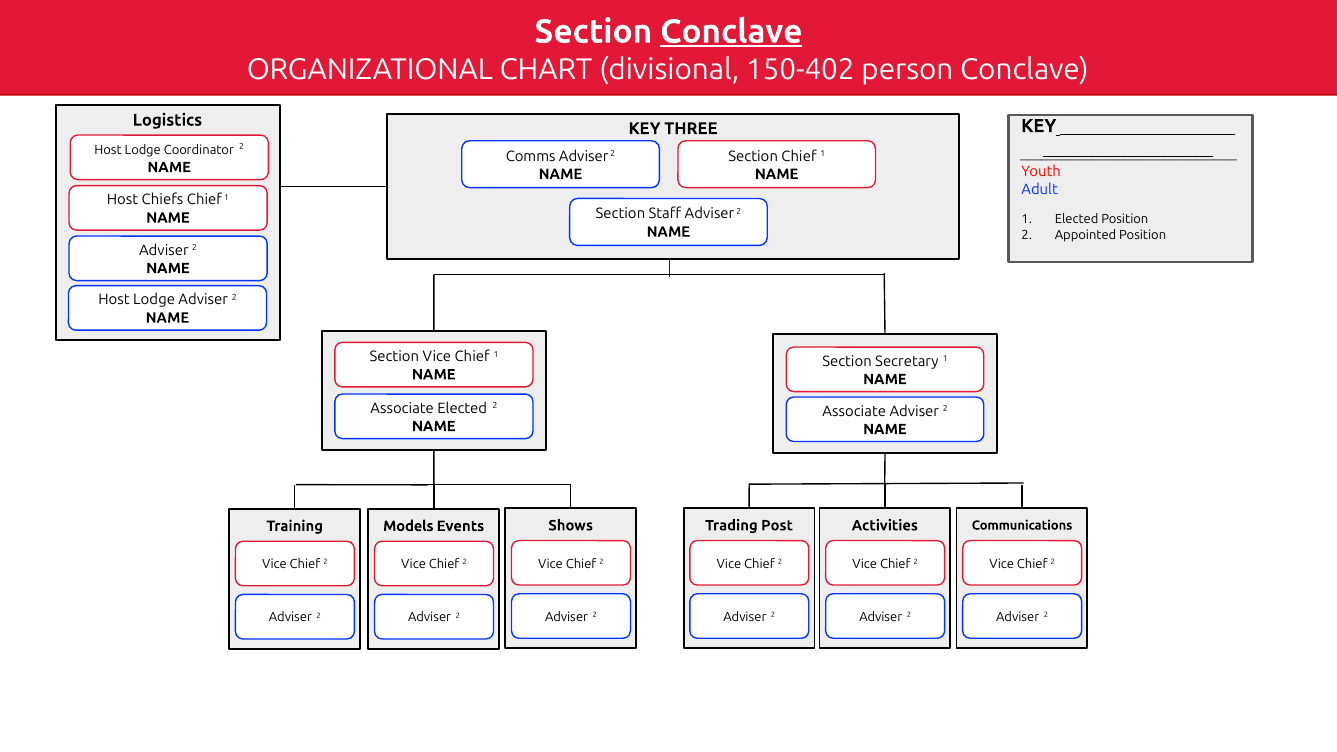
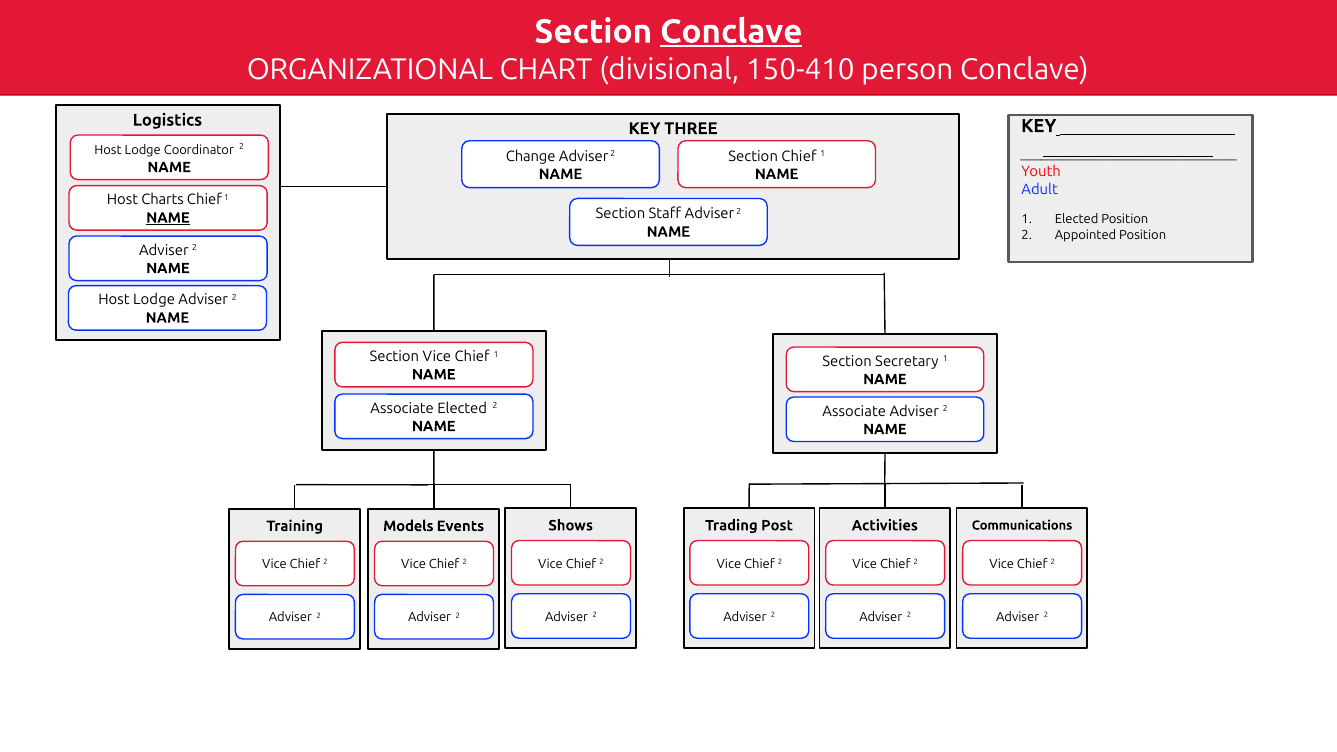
150-402: 150-402 -> 150-410
Comms: Comms -> Change
Chiefs: Chiefs -> Charts
NAME at (168, 218) underline: none -> present
